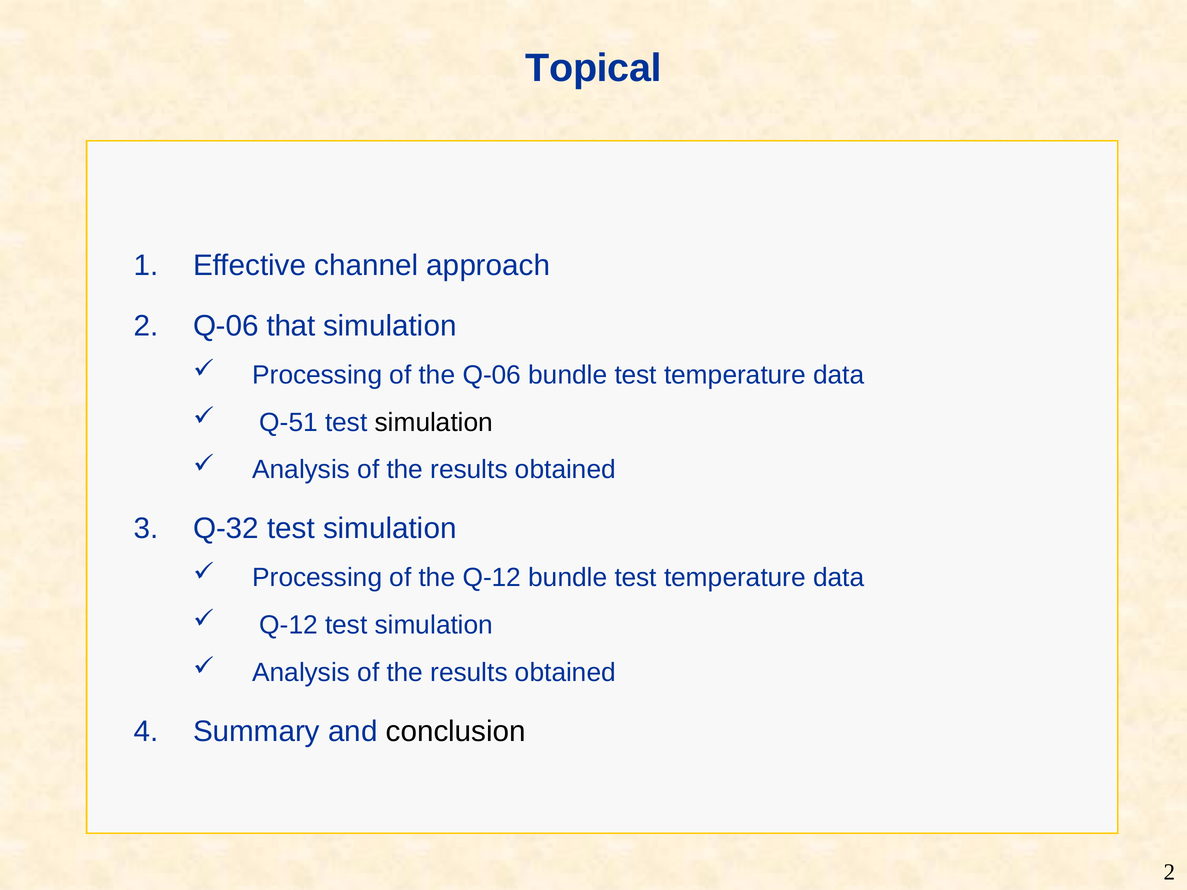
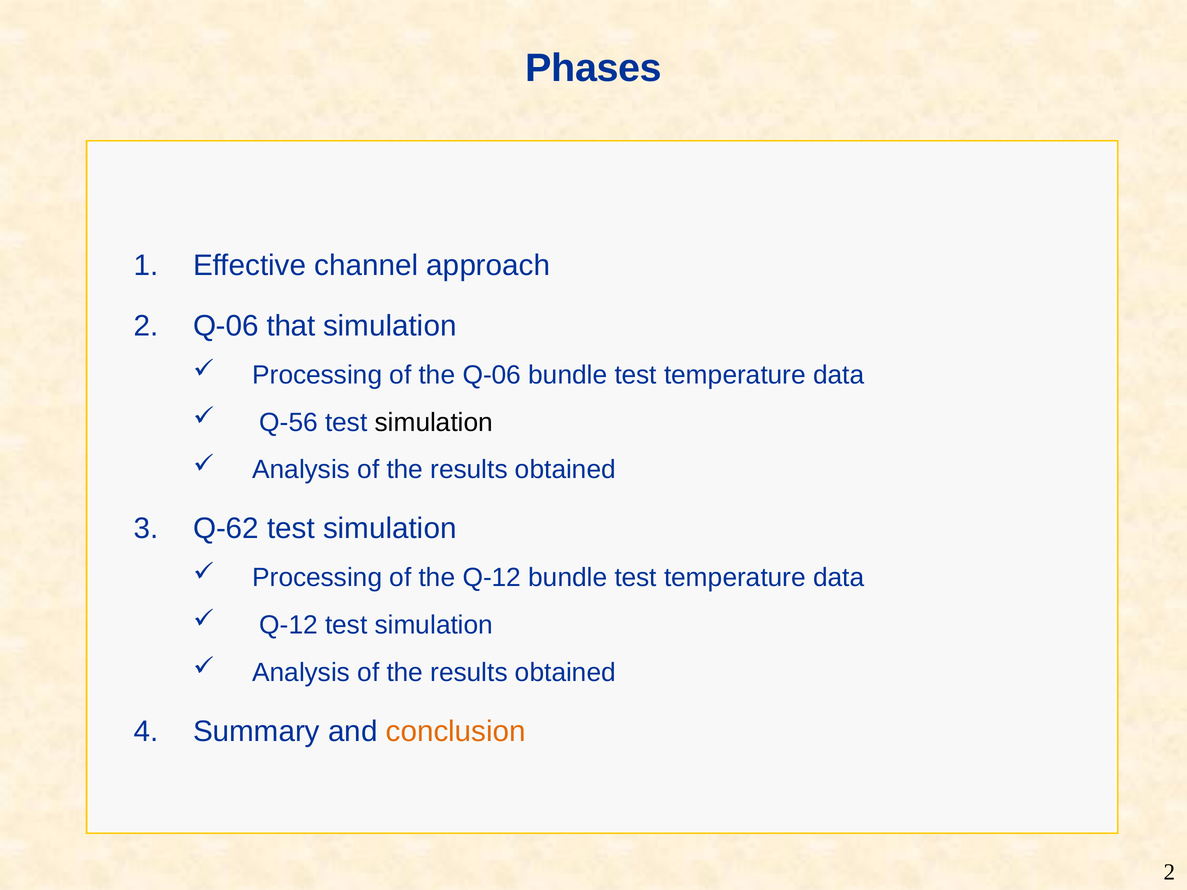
Topical: Topical -> Phases
Q-51: Q-51 -> Q-56
Q-32: Q-32 -> Q-62
conclusion colour: black -> orange
